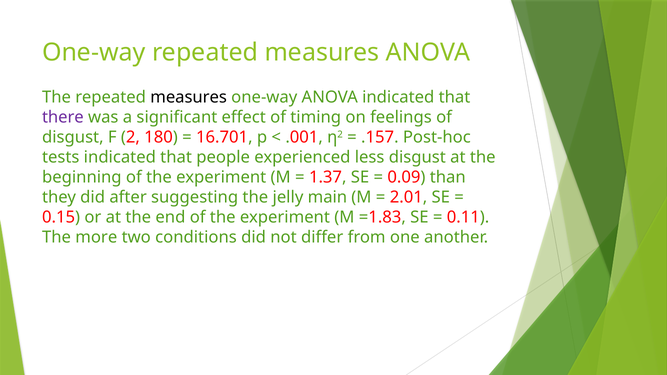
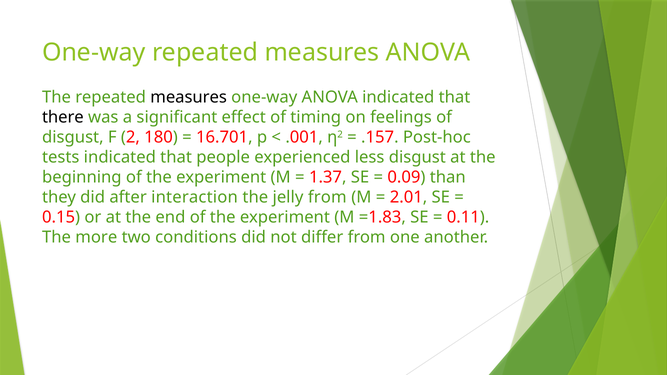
there colour: purple -> black
suggesting: suggesting -> interaction
jelly main: main -> from
